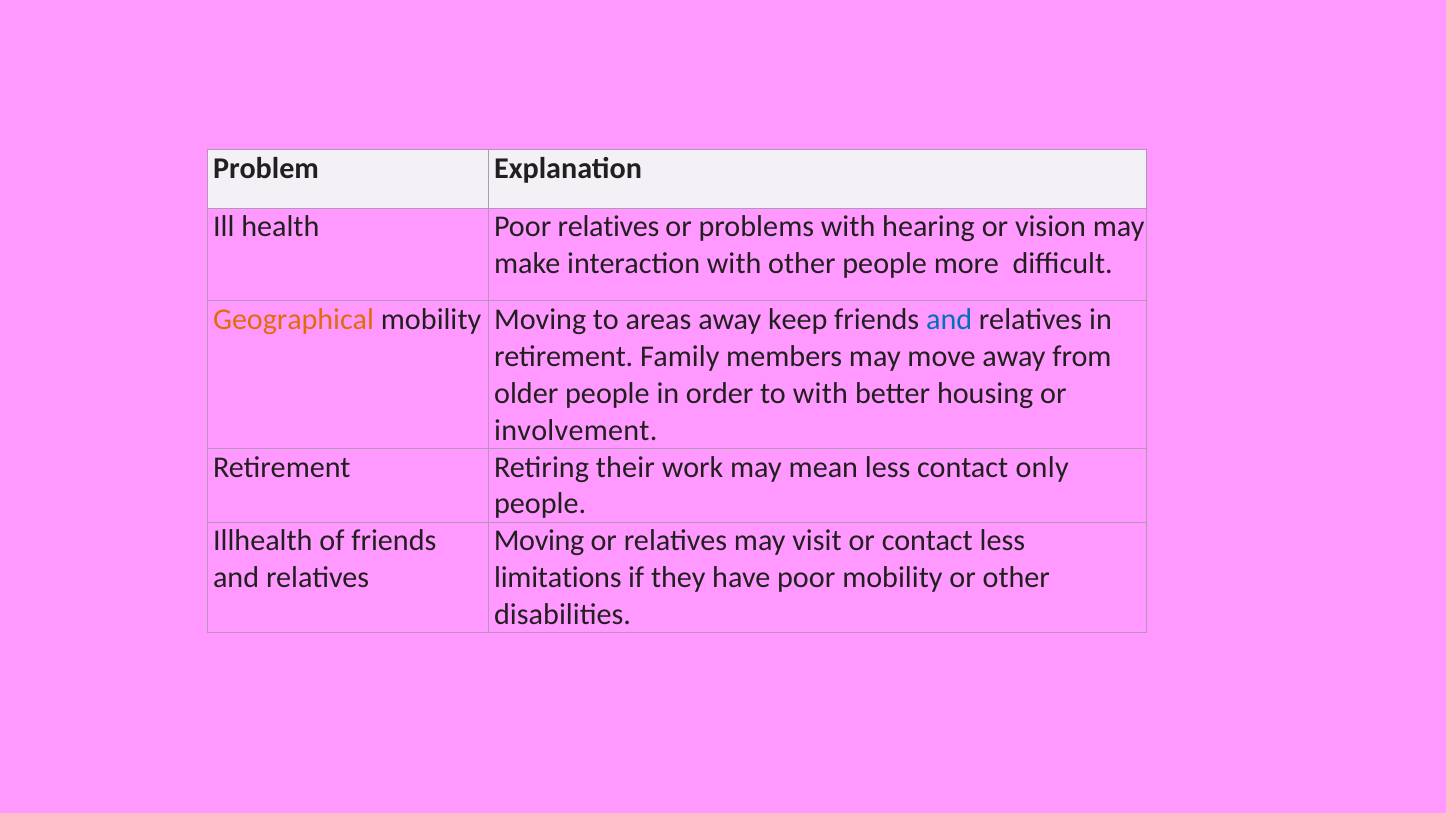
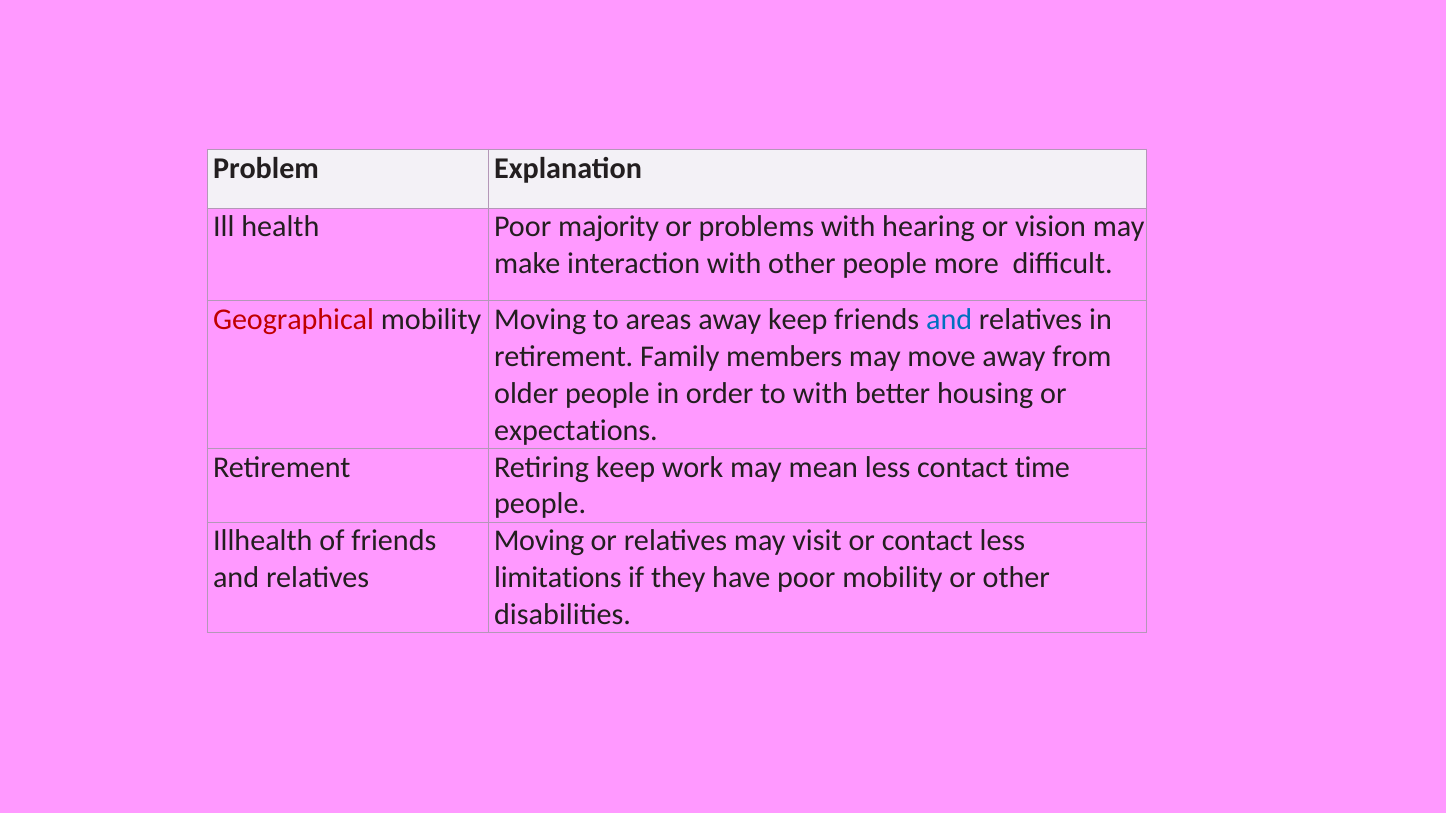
Poor relatives: relatives -> majority
Geographical colour: orange -> red
involvement: involvement -> expectations
Retiring their: their -> keep
only: only -> time
